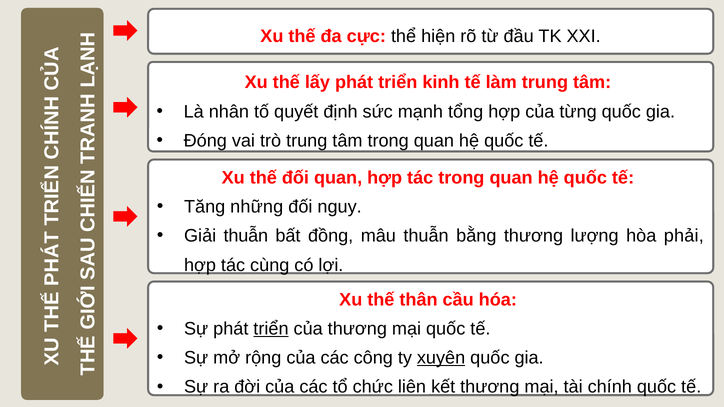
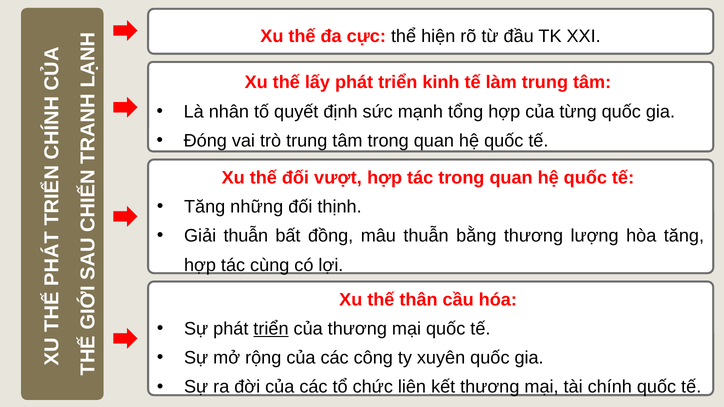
đối quan: quan -> vượt
nguy: nguy -> thịnh
hòa phải: phải -> tăng
xuyên underline: present -> none
